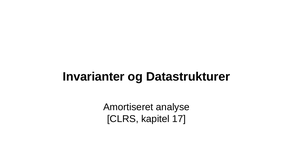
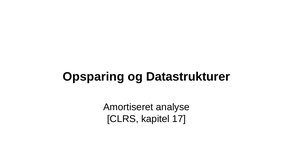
Invarianter: Invarianter -> Opsparing
